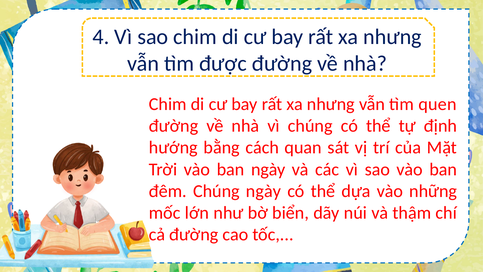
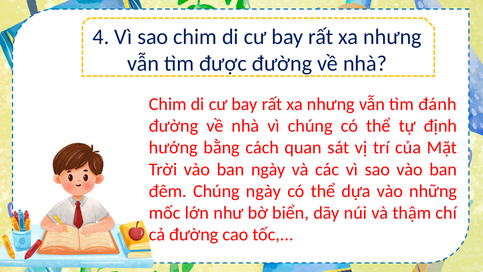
quen: quen -> đánh
